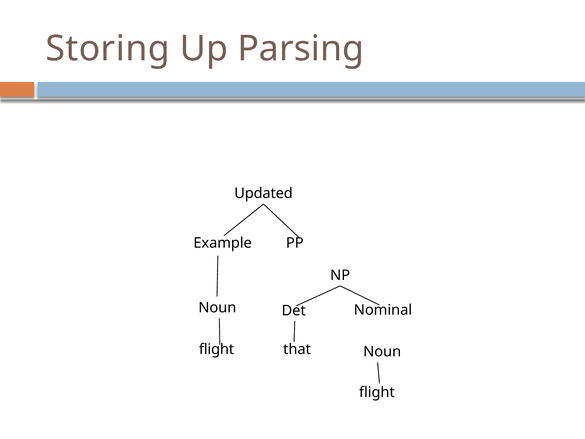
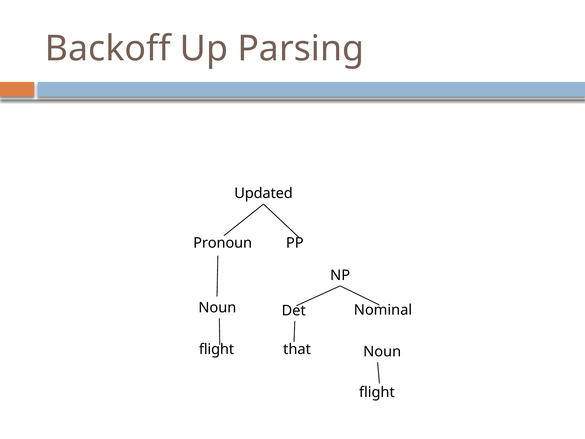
Storing: Storing -> Backoff
Example: Example -> Pronoun
